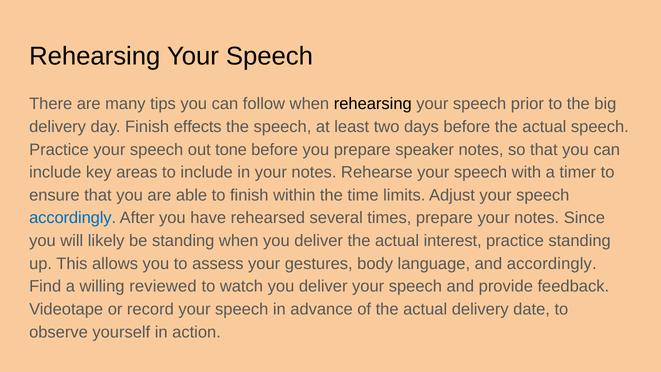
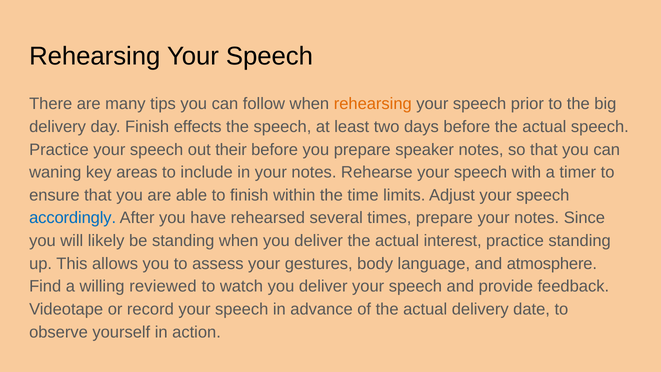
rehearsing at (373, 104) colour: black -> orange
tone: tone -> their
include at (55, 172): include -> waning
and accordingly: accordingly -> atmosphere
